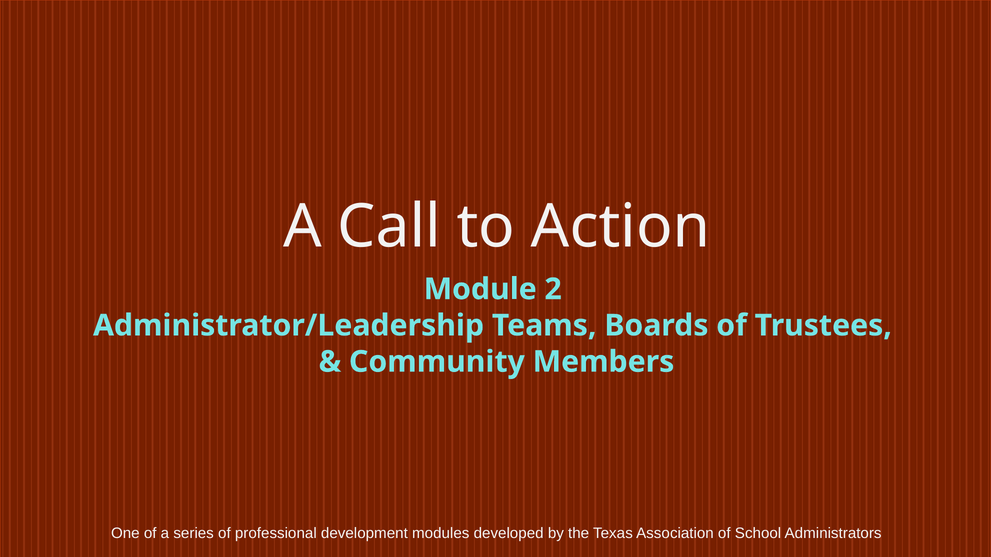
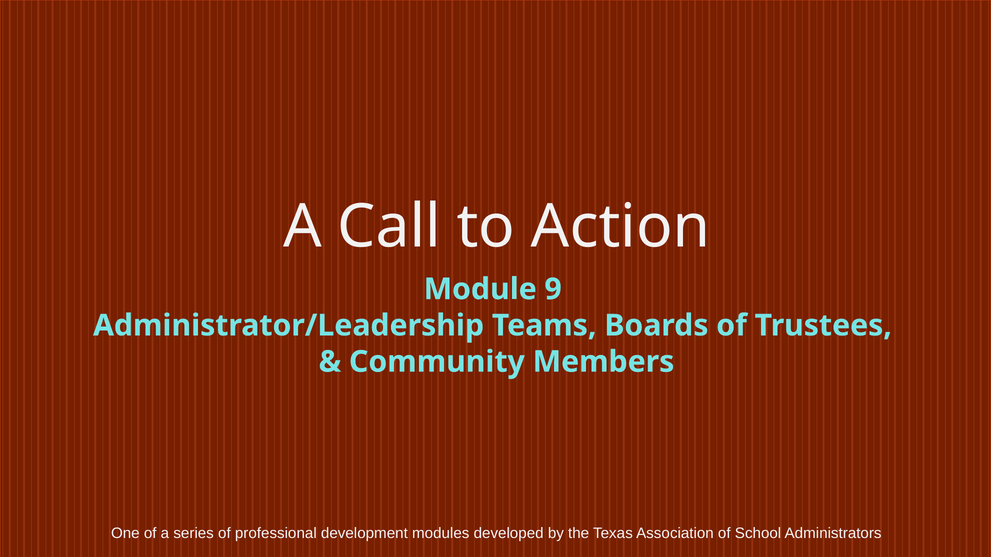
2: 2 -> 9
